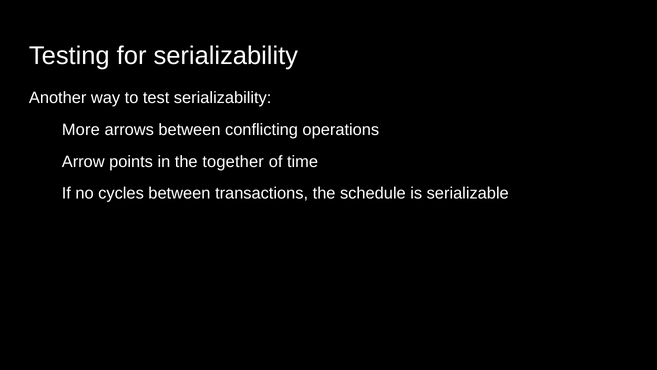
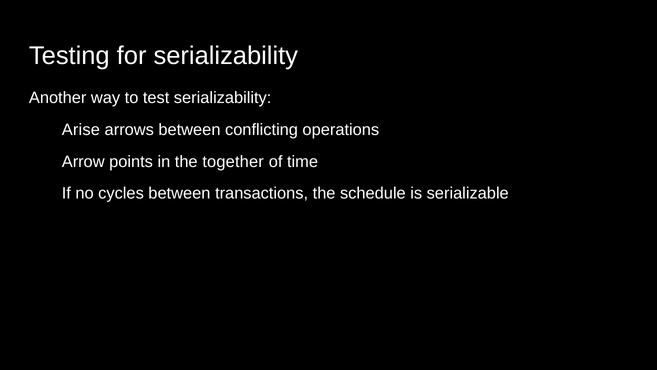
More: More -> Arise
